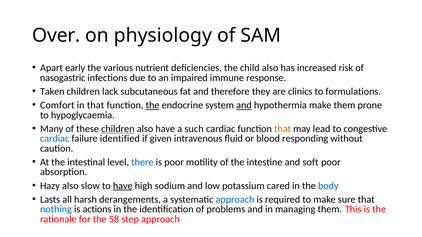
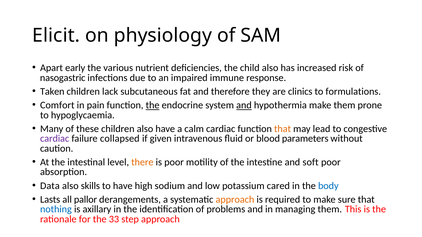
Over: Over -> Elicit
in that: that -> pain
children at (118, 129) underline: present -> none
such: such -> calm
cardiac at (55, 139) colour: blue -> purple
identified: identified -> collapsed
responding: responding -> parameters
there colour: blue -> orange
Hazy: Hazy -> Data
slow: slow -> skills
have at (123, 186) underline: present -> none
harsh: harsh -> pallor
approach at (235, 200) colour: blue -> orange
actions: actions -> axillary
58: 58 -> 33
